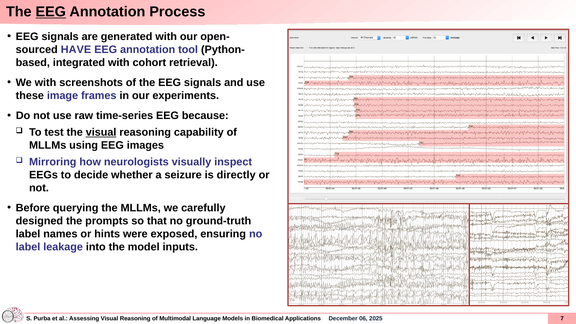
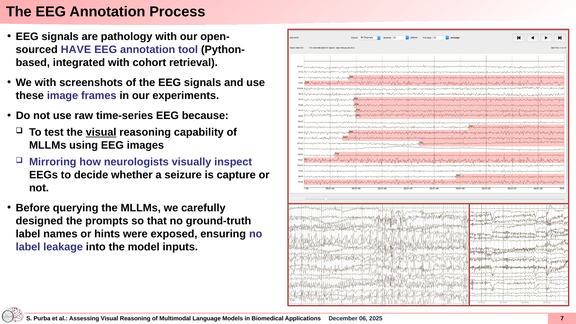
EEG at (51, 12) underline: present -> none
generated: generated -> pathology
directly: directly -> capture
